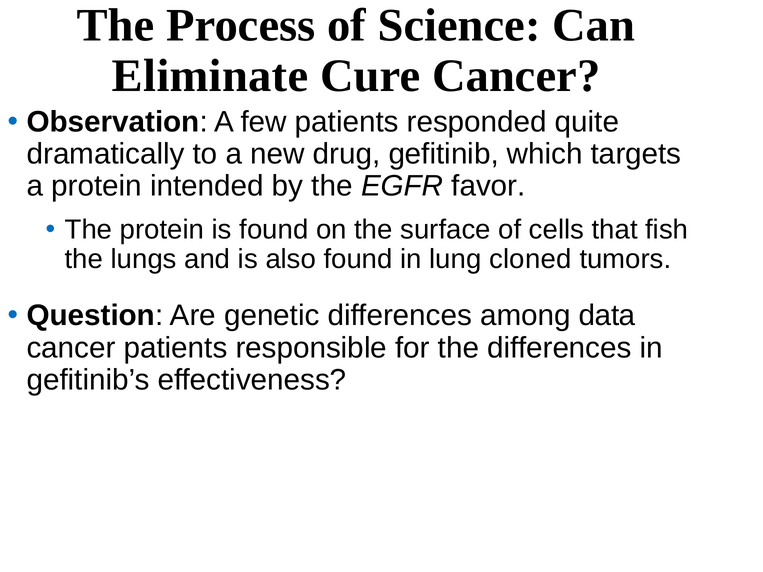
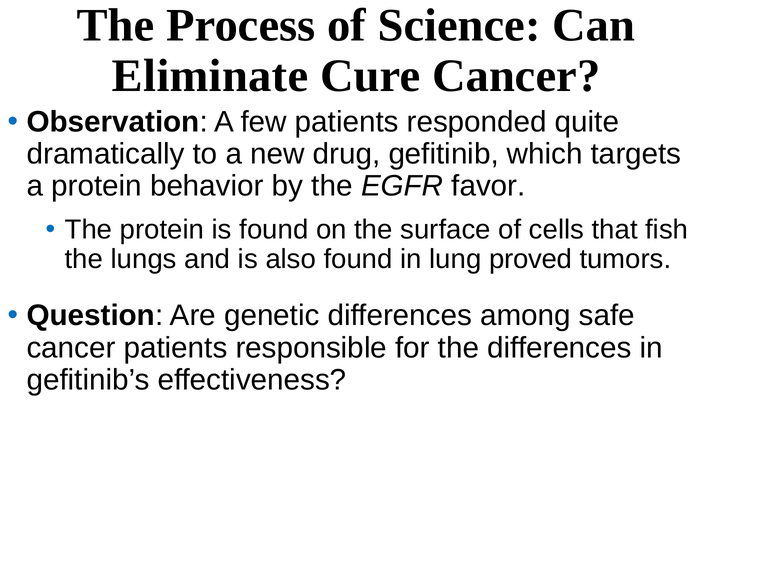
intended: intended -> behavior
cloned: cloned -> proved
data: data -> safe
